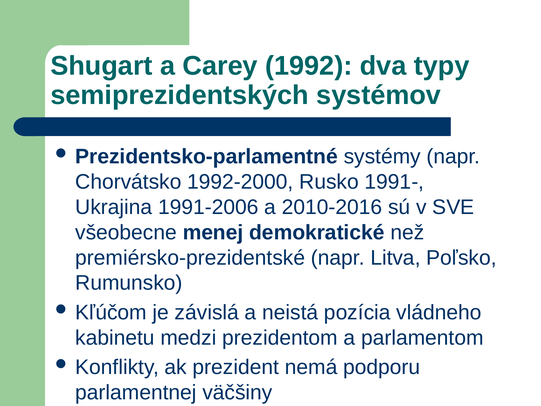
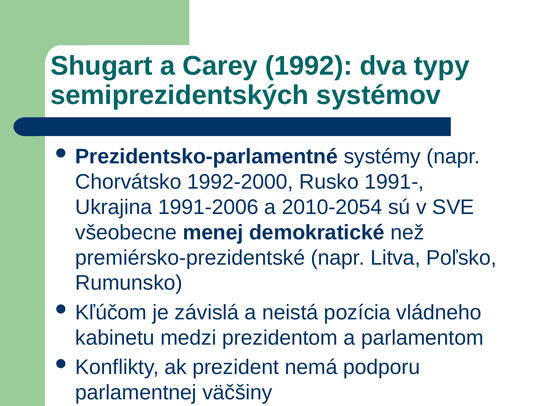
2010-2016: 2010-2016 -> 2010-2054
